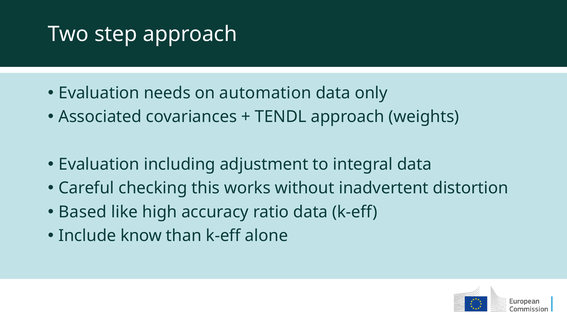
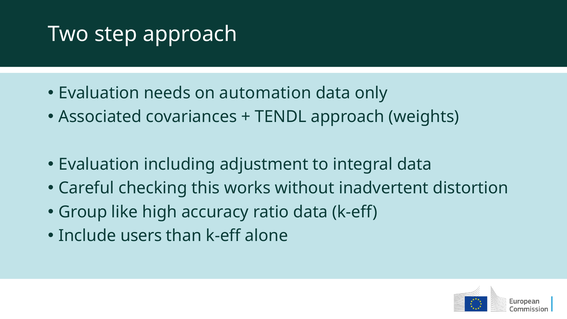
Based: Based -> Group
know: know -> users
